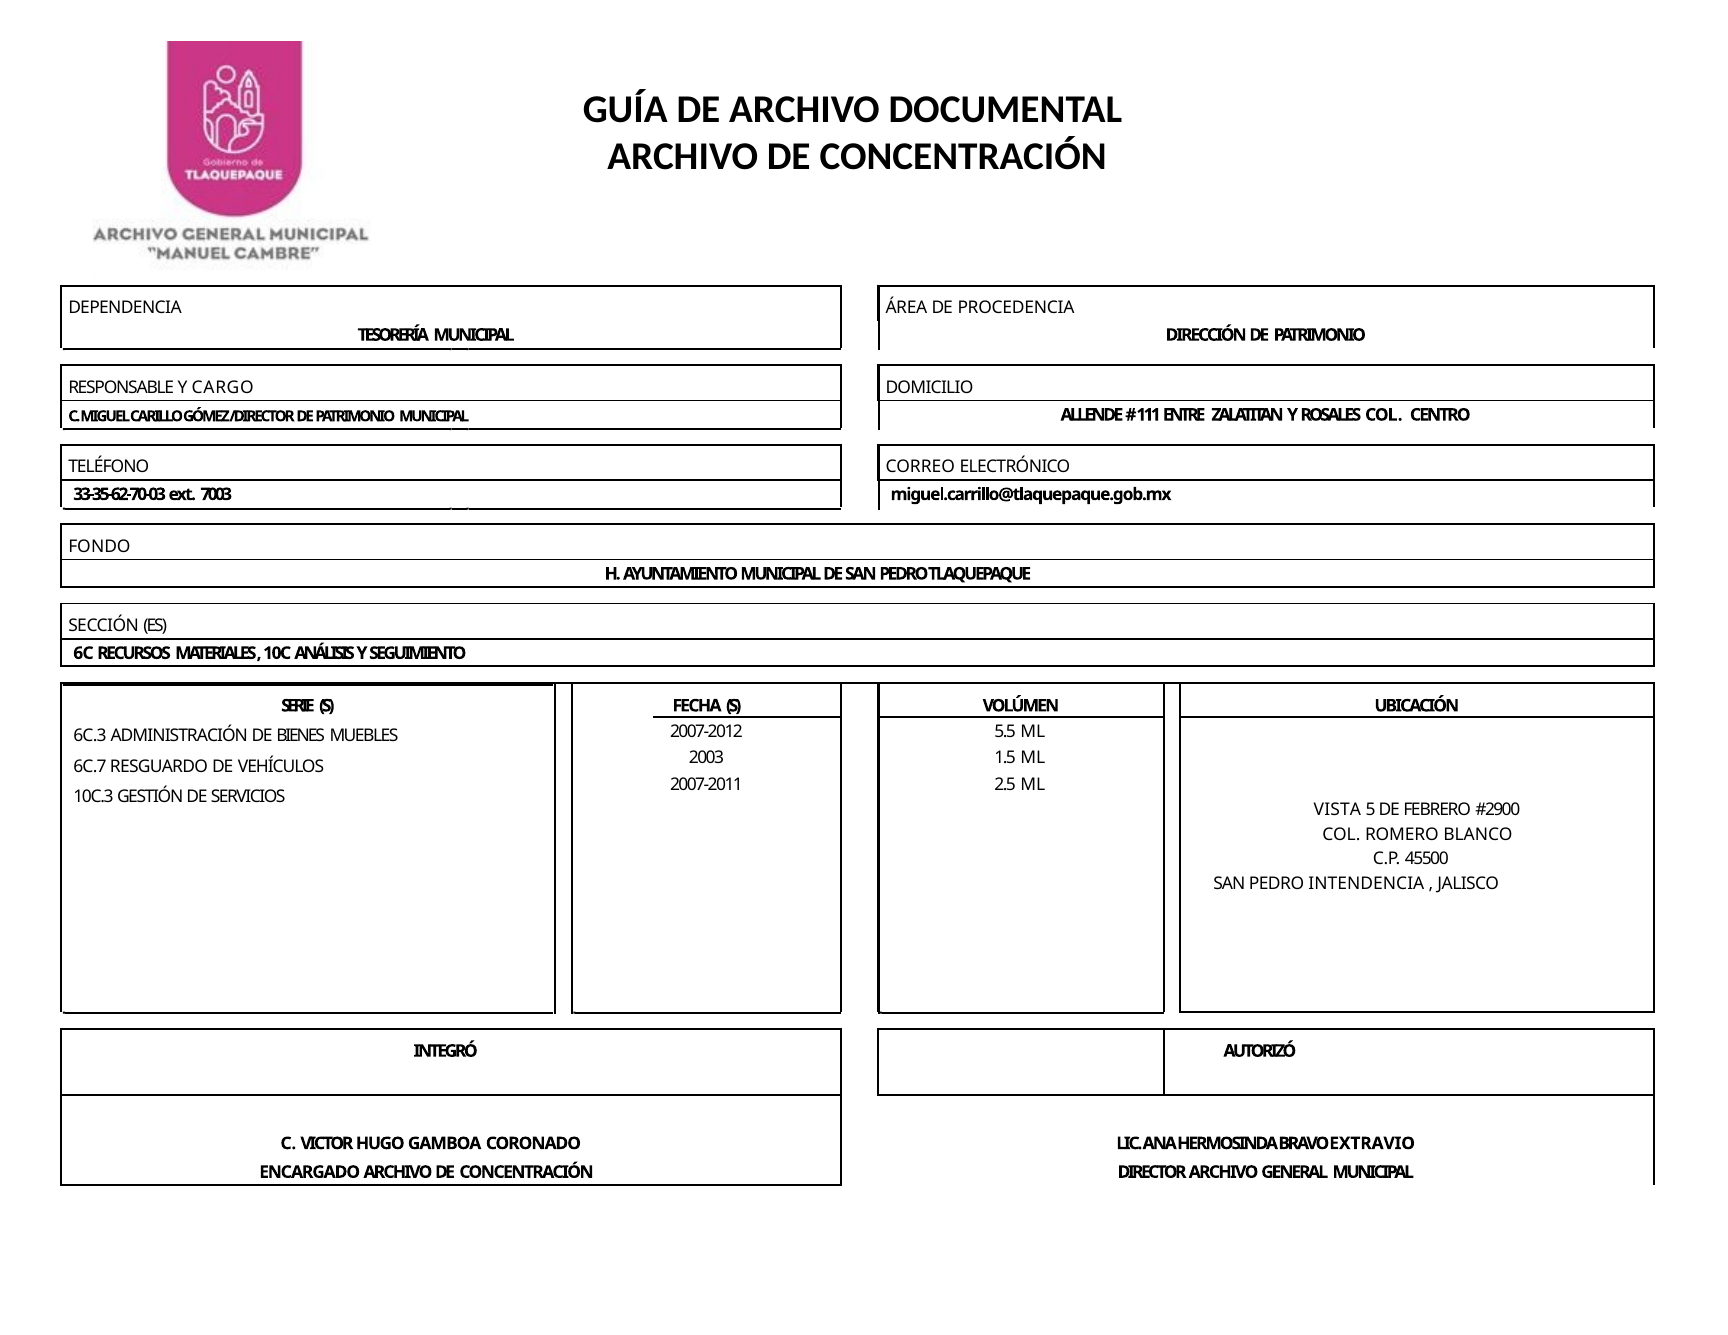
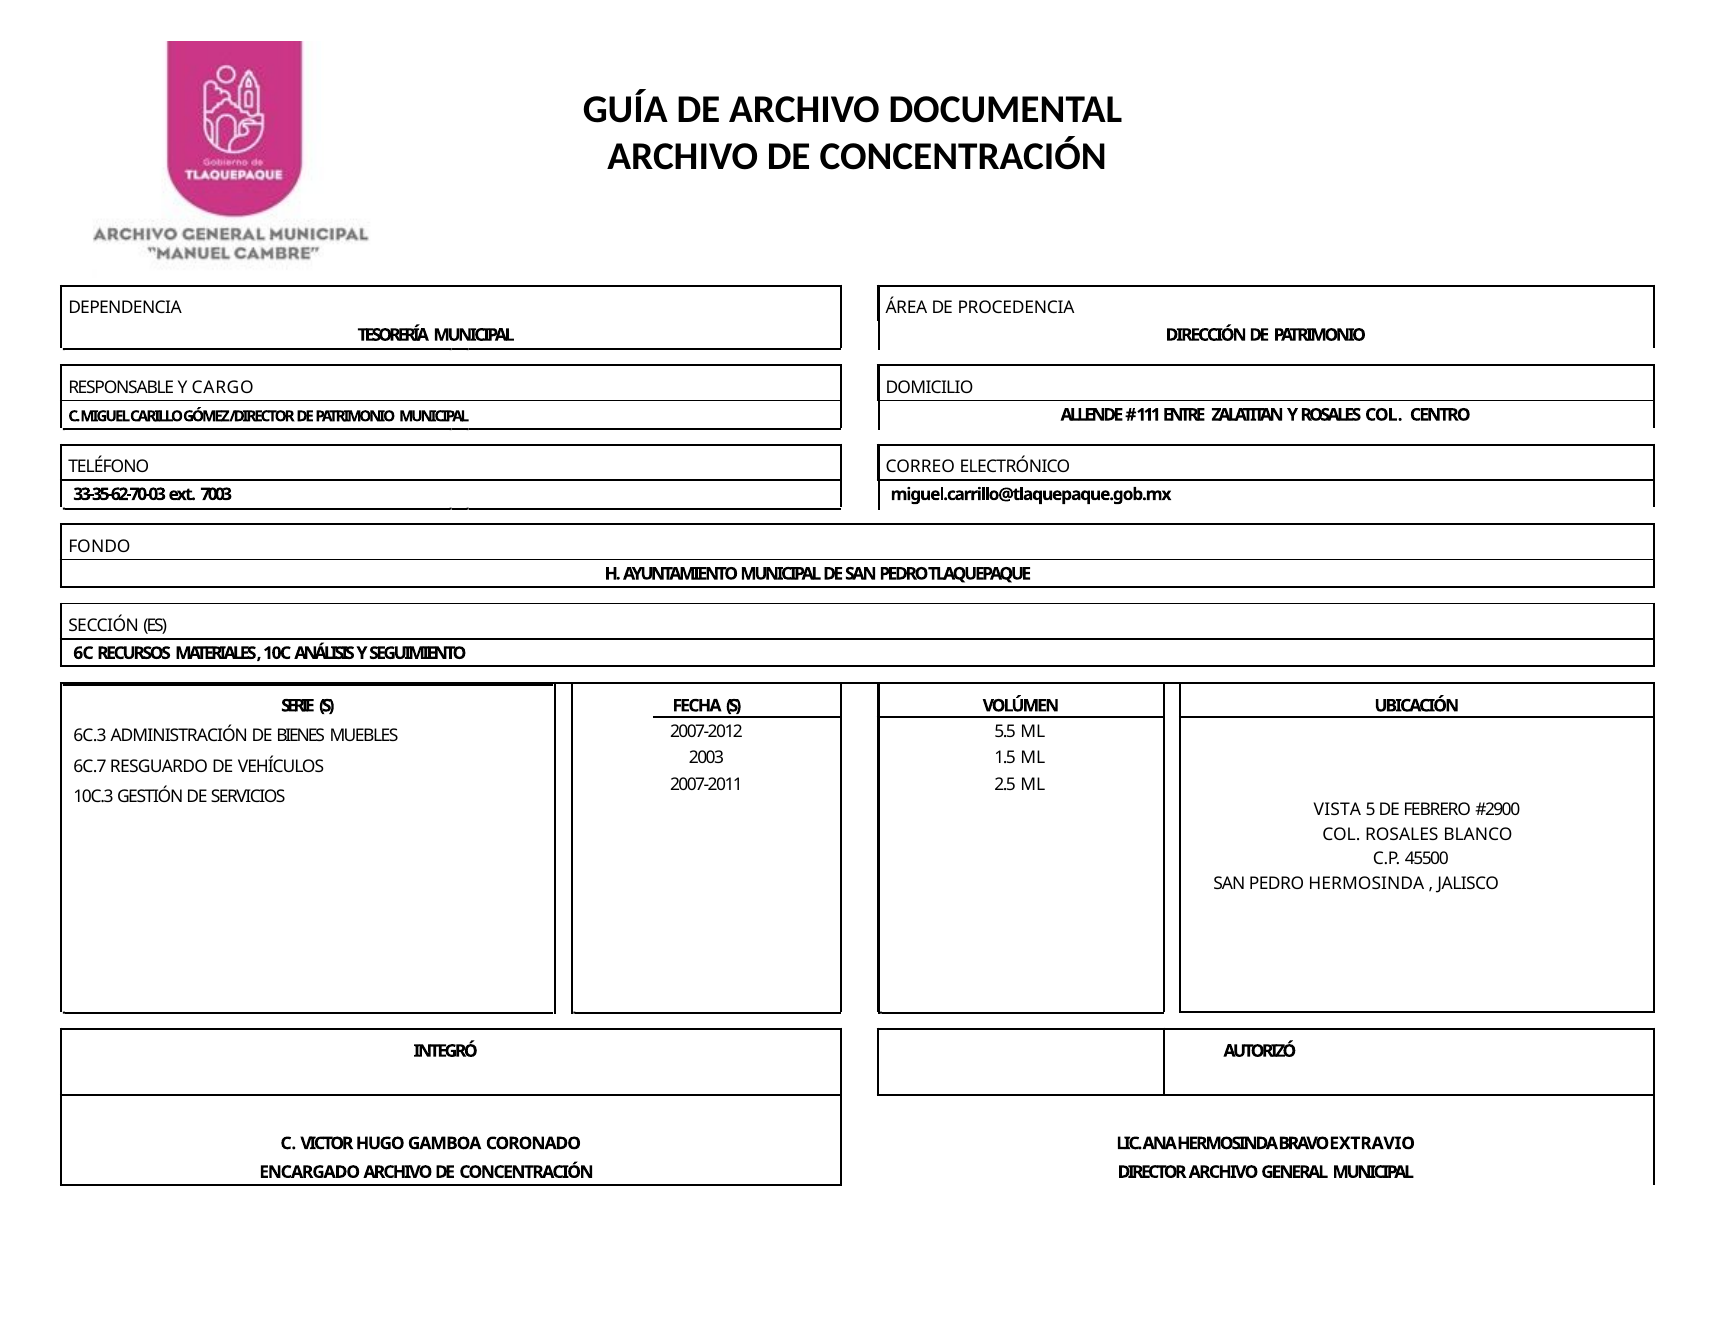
COL ROMERO: ROMERO -> ROSALES
PEDRO INTENDENCIA: INTENDENCIA -> HERMOSINDA
